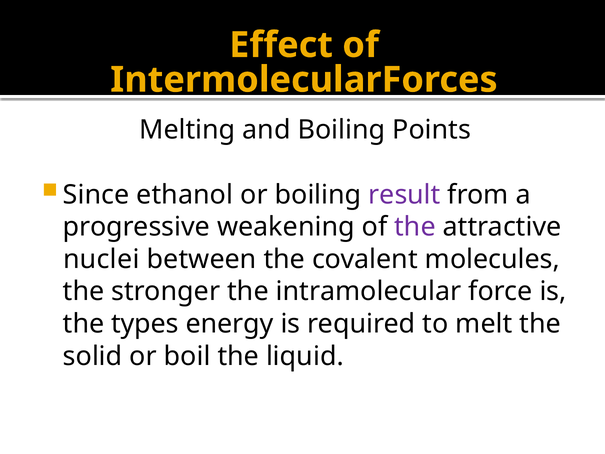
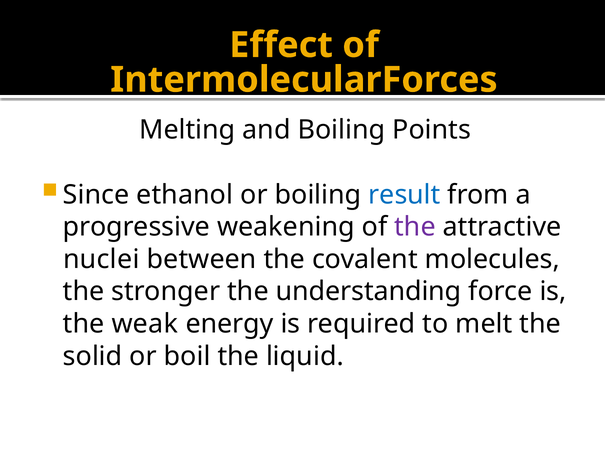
result colour: purple -> blue
intramolecular: intramolecular -> understanding
types: types -> weak
